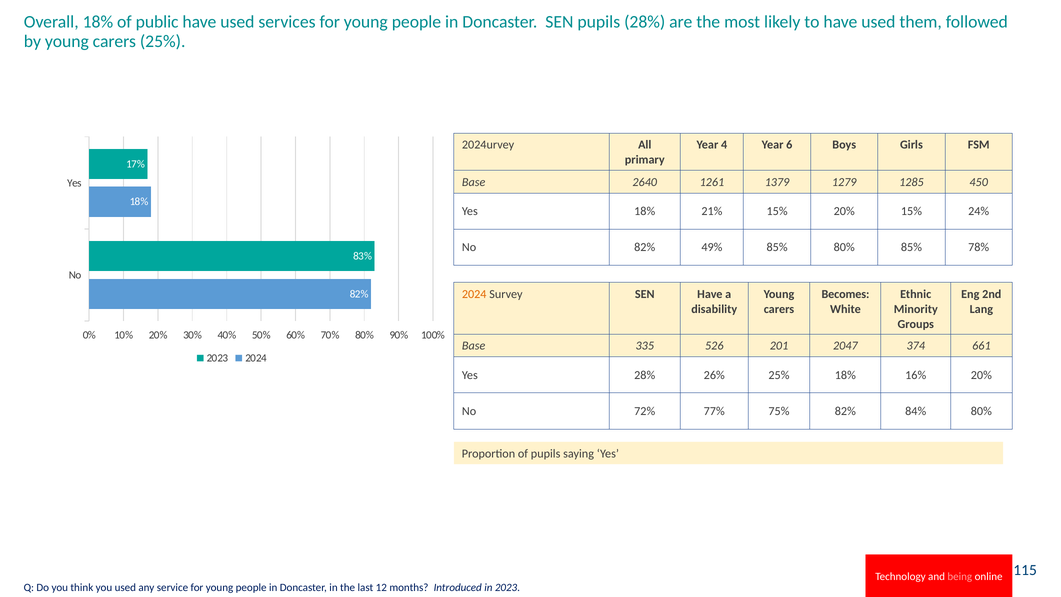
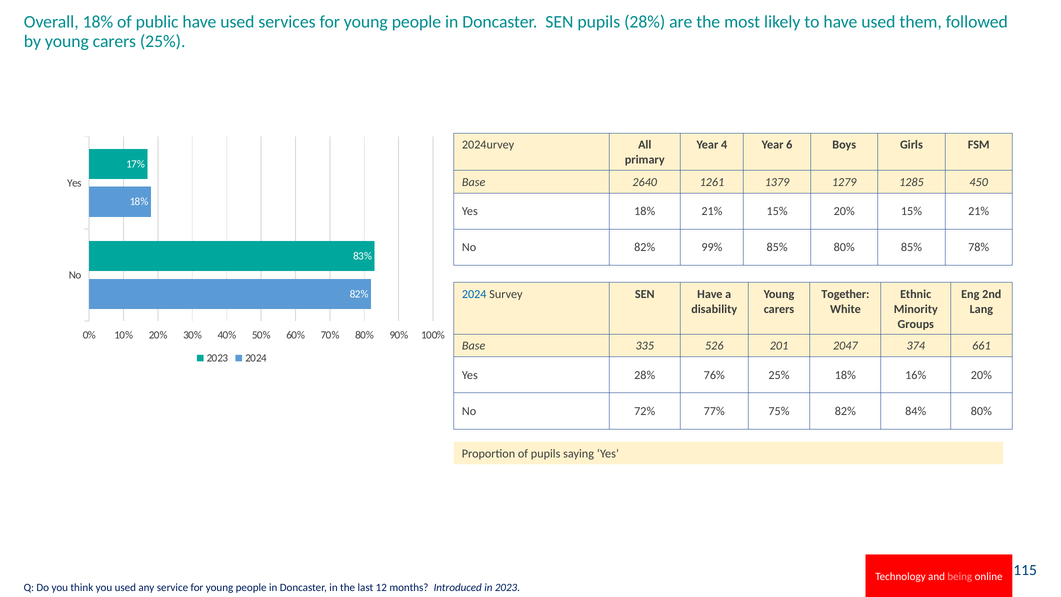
15% 24%: 24% -> 21%
49%: 49% -> 99%
2024 at (474, 294) colour: orange -> blue
Becomes: Becomes -> Together
26%: 26% -> 76%
